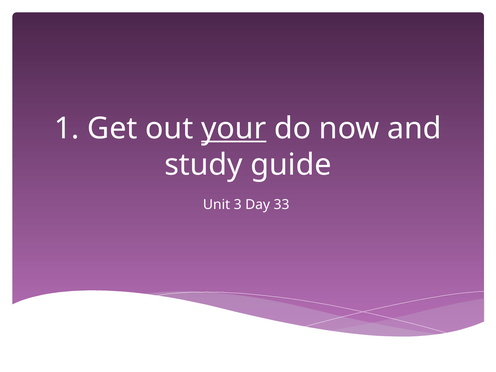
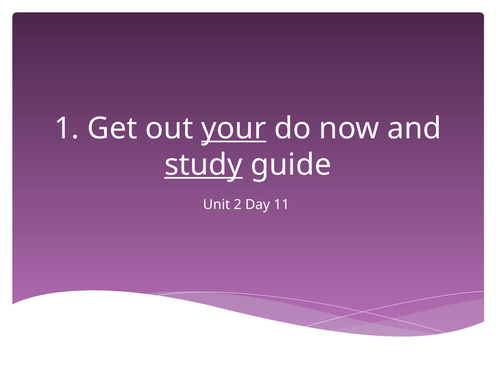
study underline: none -> present
3: 3 -> 2
33: 33 -> 11
